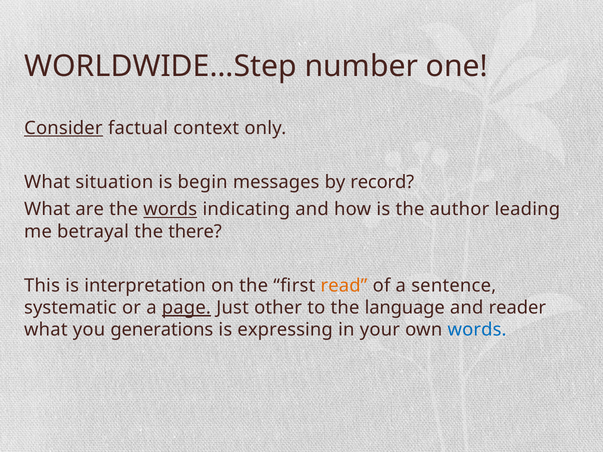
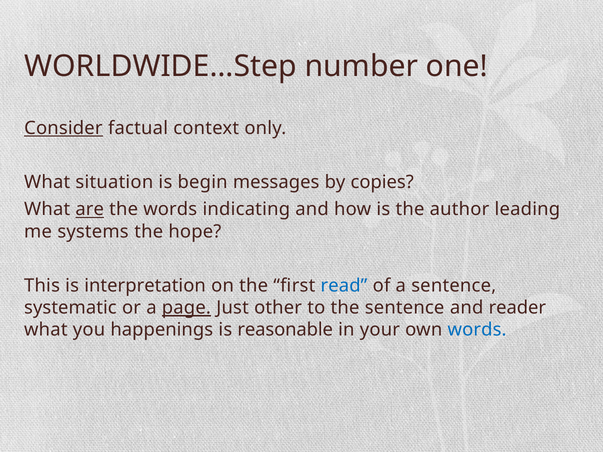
record: record -> copies
are underline: none -> present
words at (170, 210) underline: present -> none
betrayal: betrayal -> systems
there: there -> hope
read colour: orange -> blue
the language: language -> sentence
generations: generations -> happenings
expressing: expressing -> reasonable
